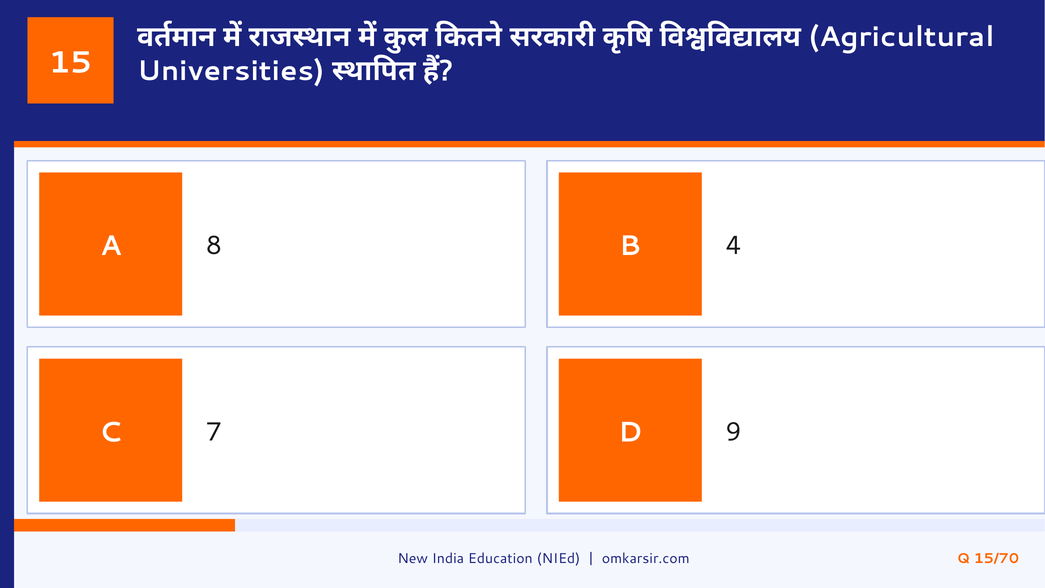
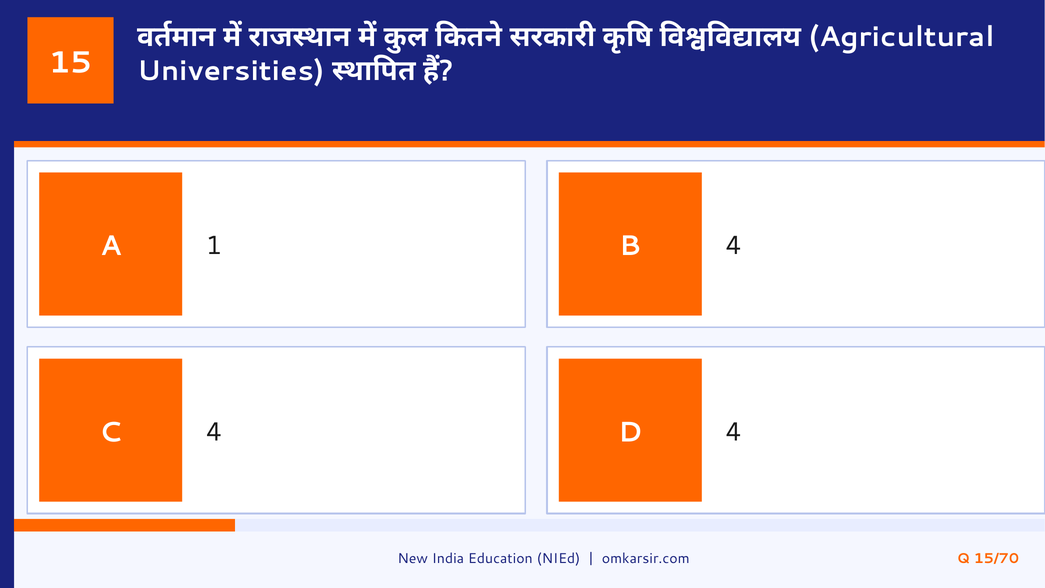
8: 8 -> 1
C 7: 7 -> 4
D 9: 9 -> 4
